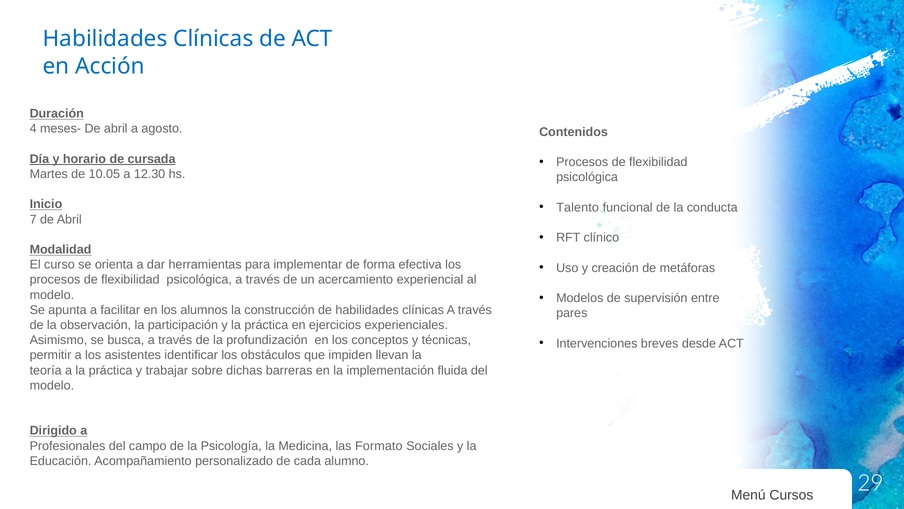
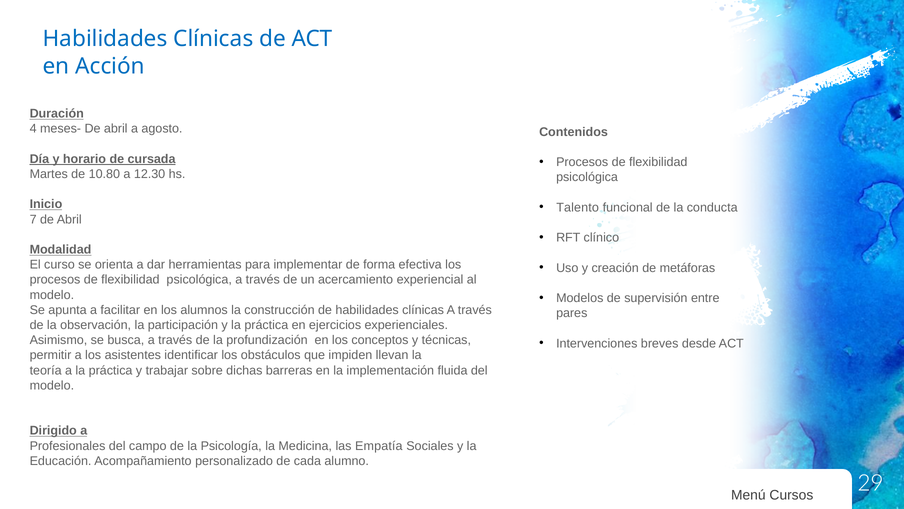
10.05: 10.05 -> 10.80
Formato: Formato -> Empatía
